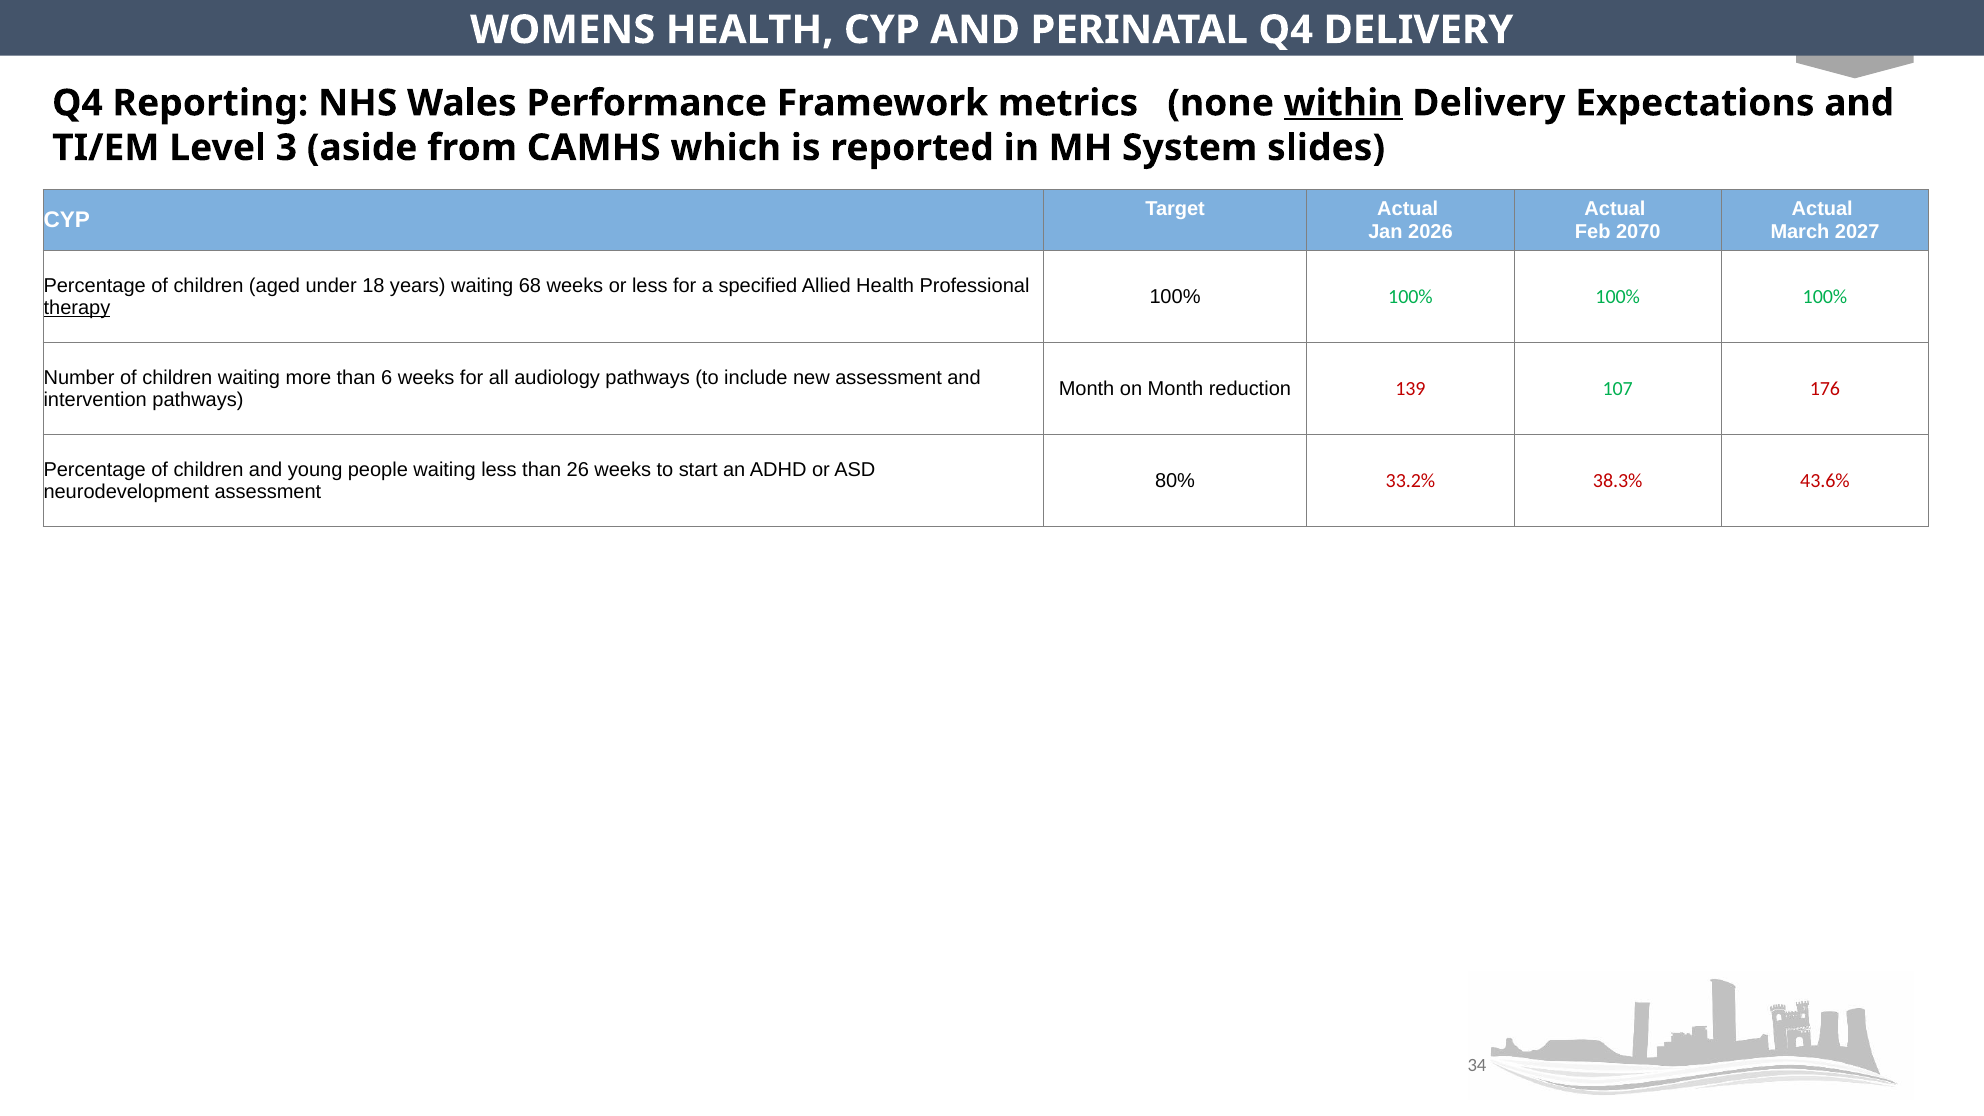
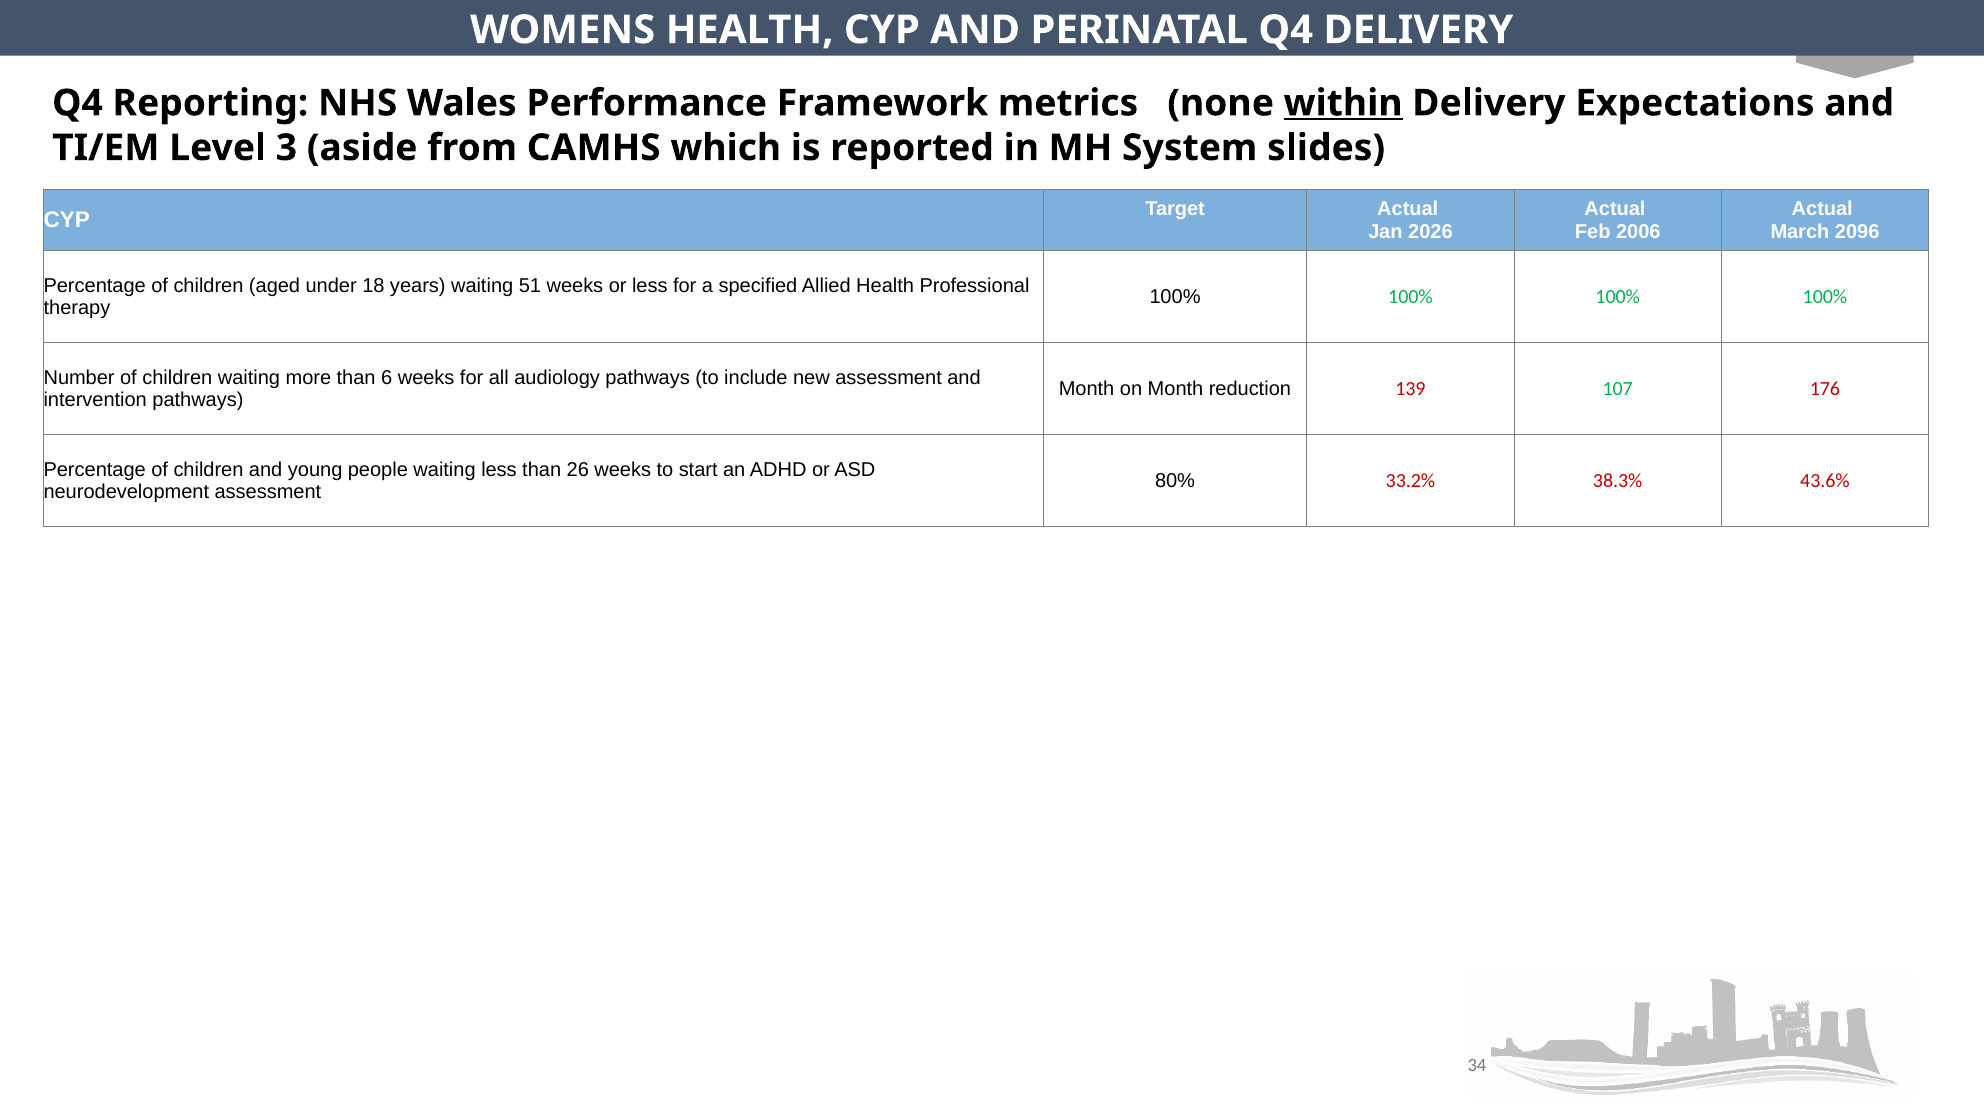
2070: 2070 -> 2006
2027: 2027 -> 2096
68: 68 -> 51
therapy underline: present -> none
